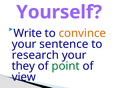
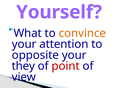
Write: Write -> What
sentence: sentence -> attention
research: research -> opposite
point colour: green -> red
